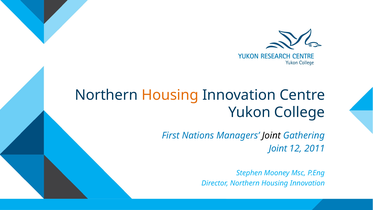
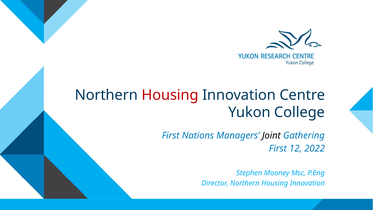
Housing at (170, 95) colour: orange -> red
Joint at (278, 149): Joint -> First
2011: 2011 -> 2022
